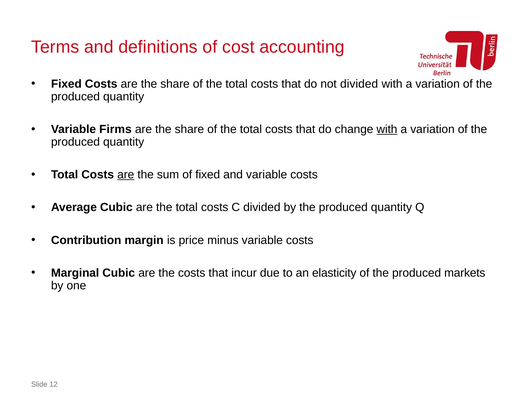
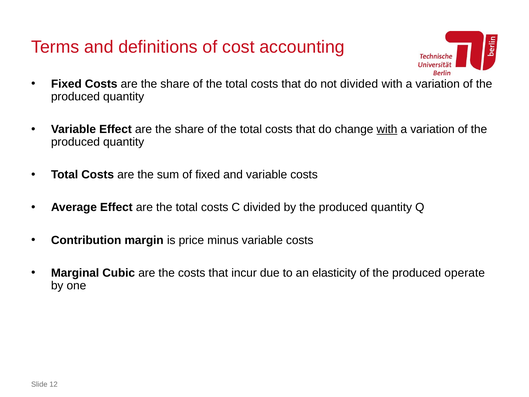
Variable Firms: Firms -> Effect
are at (126, 175) underline: present -> none
Average Cubic: Cubic -> Effect
markets: markets -> operate
